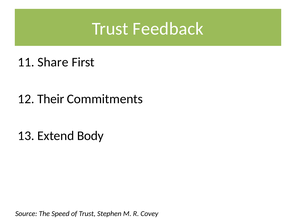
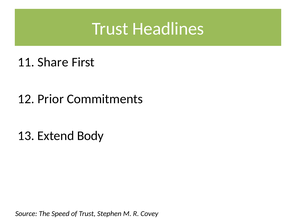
Feedback: Feedback -> Headlines
Their: Their -> Prior
